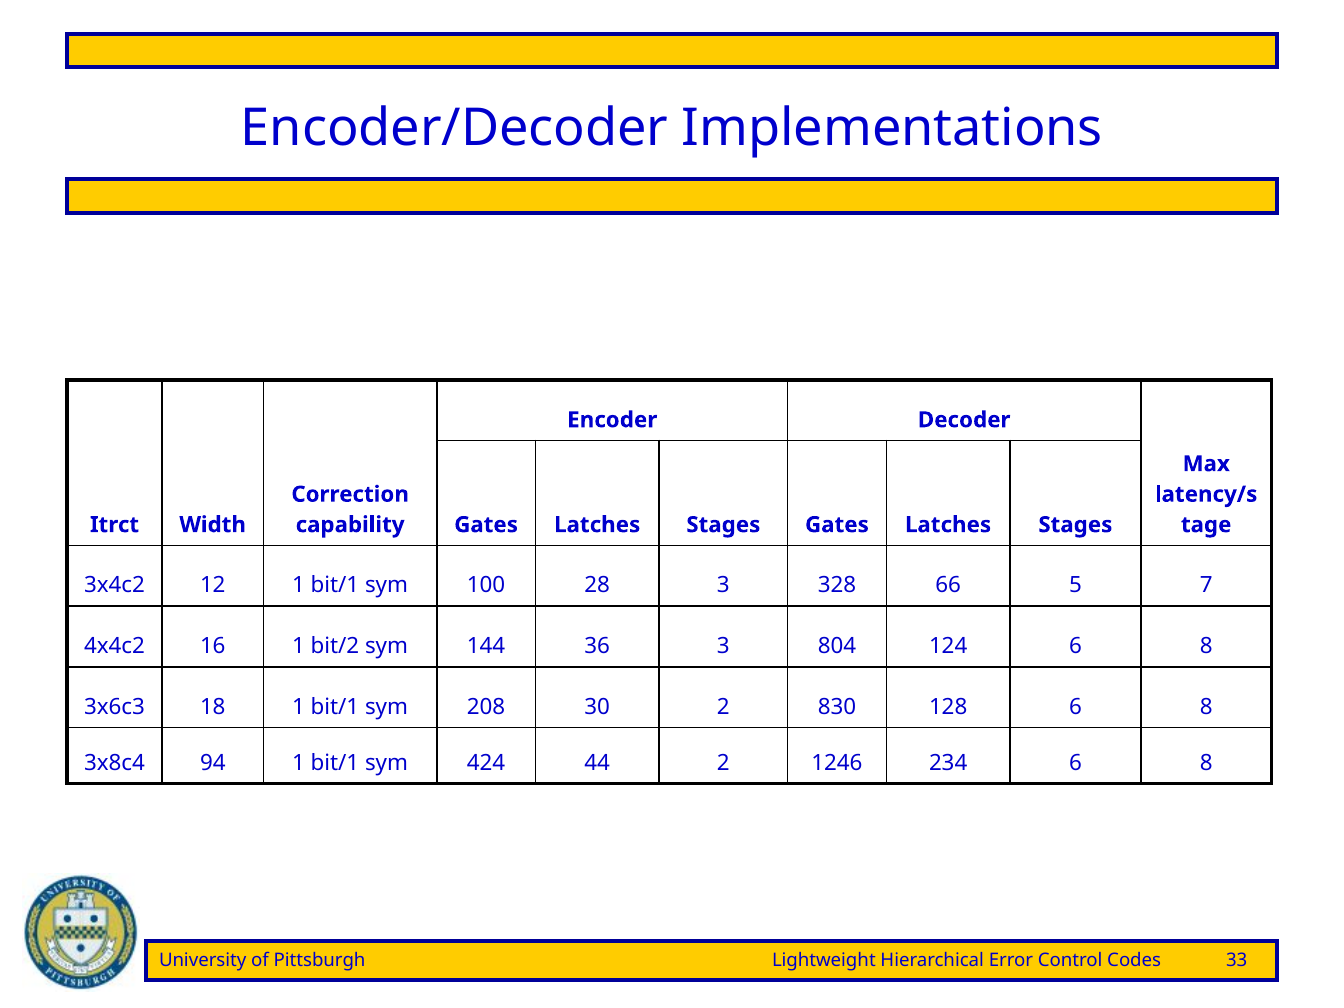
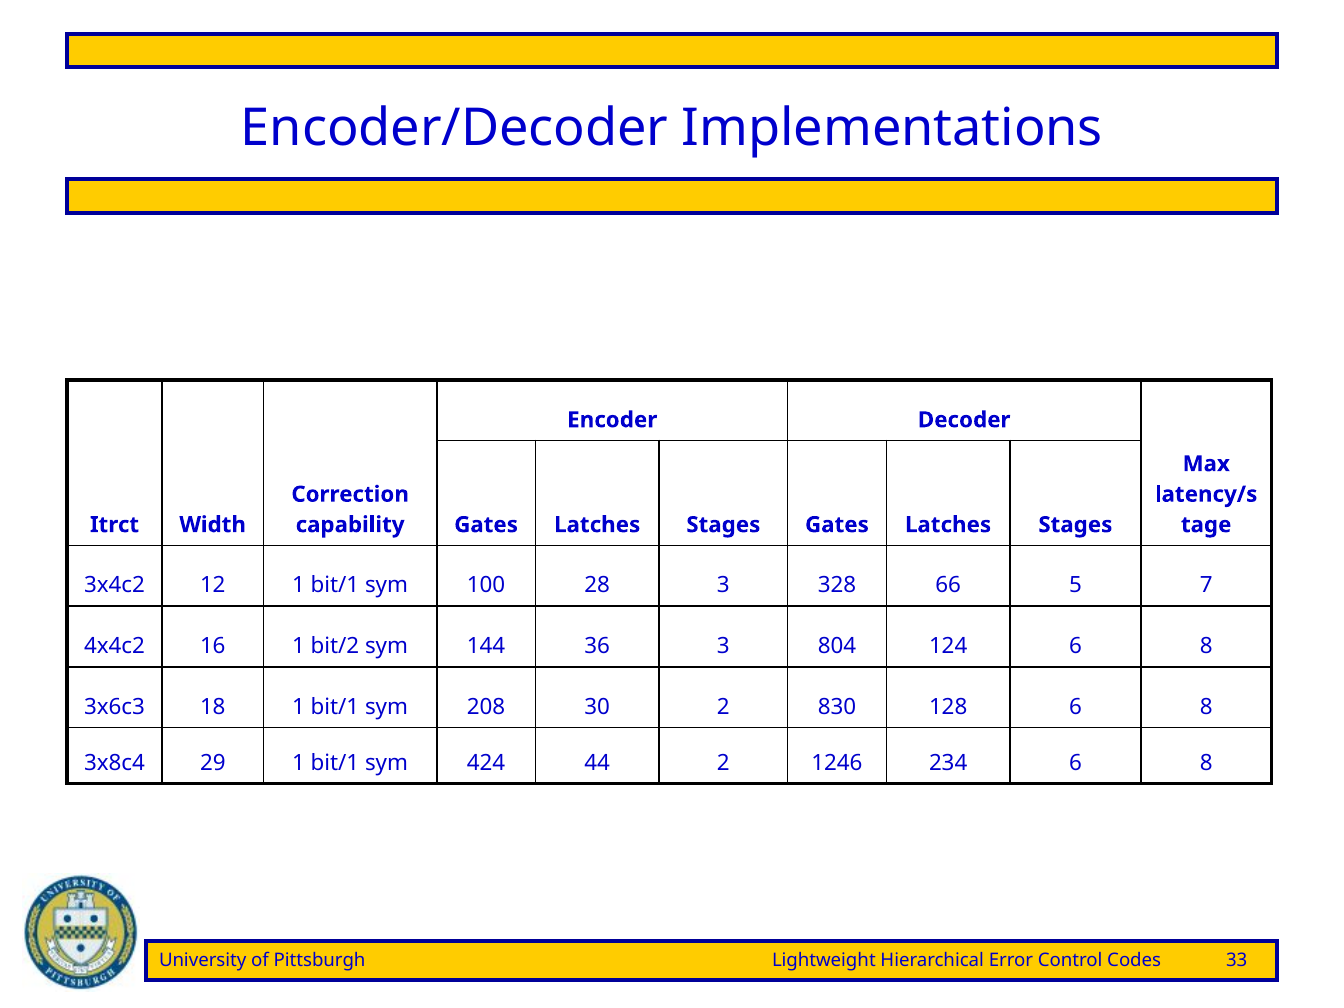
94: 94 -> 29
